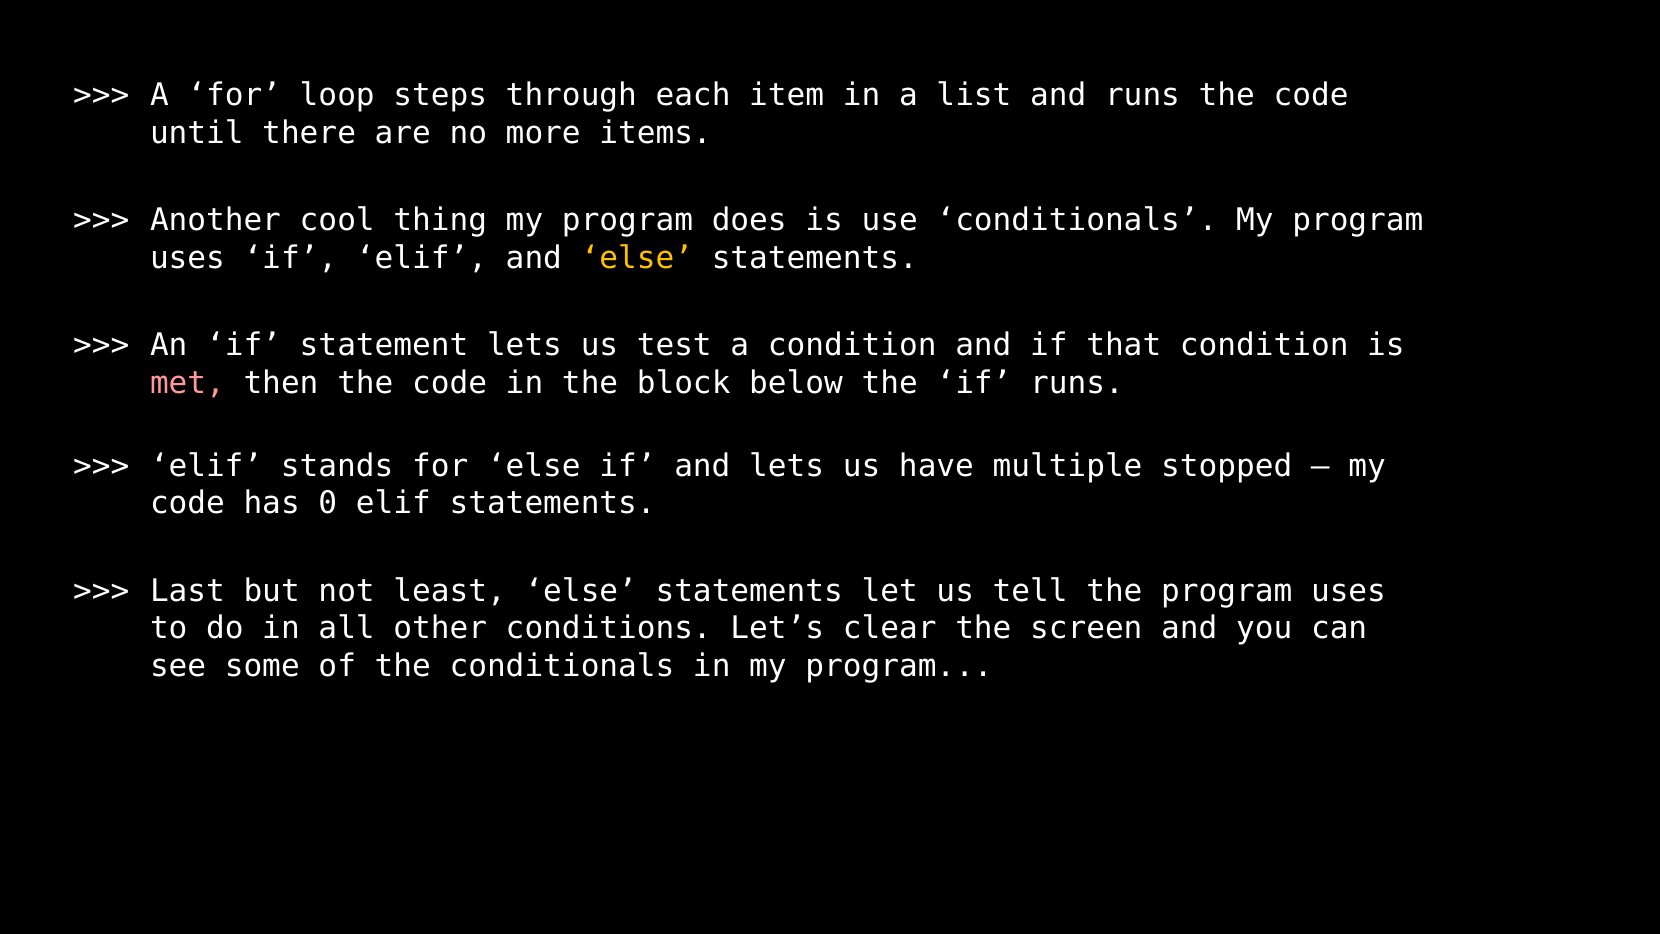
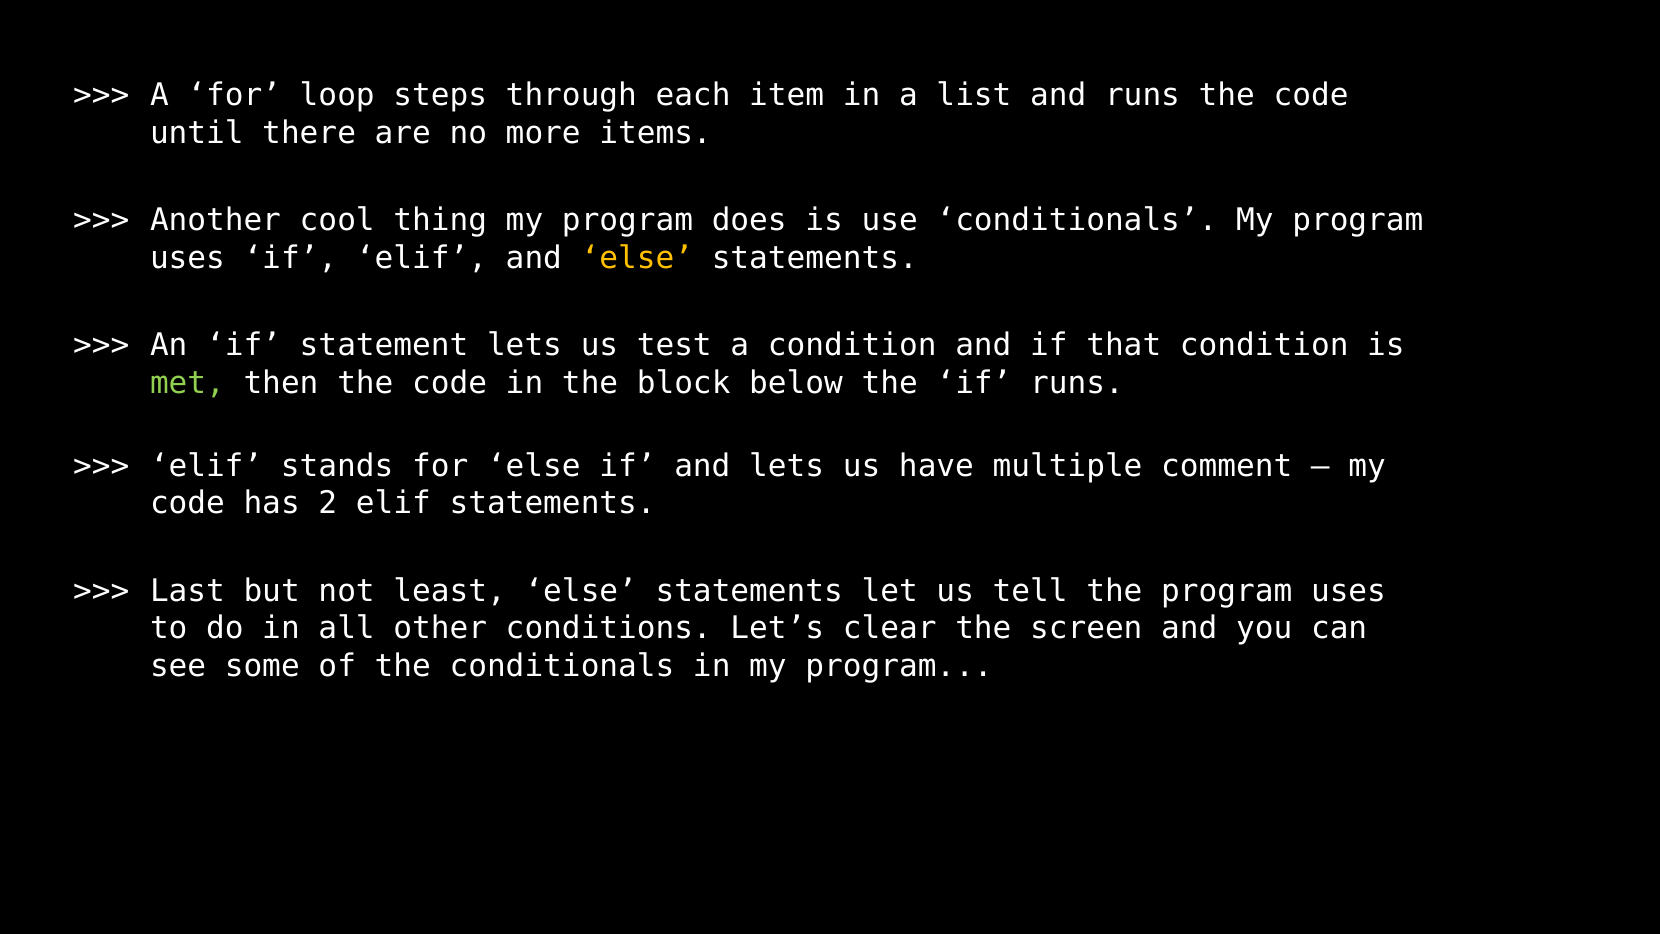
met colour: pink -> light green
stopped: stopped -> comment
0: 0 -> 2
